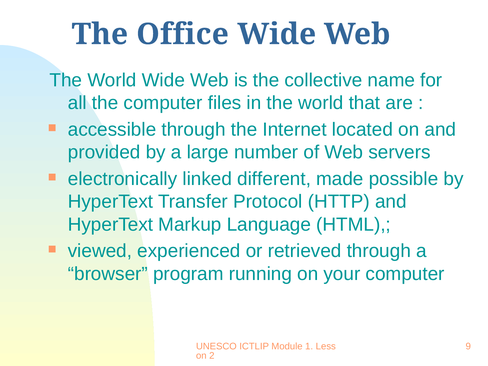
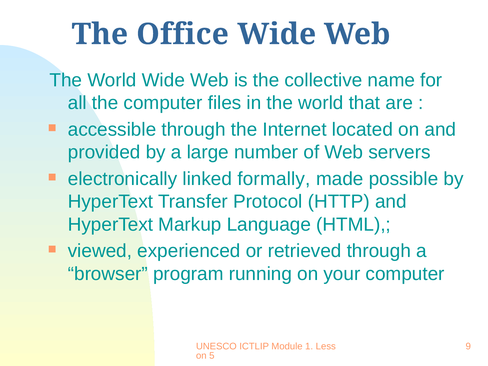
different: different -> formally
2: 2 -> 5
